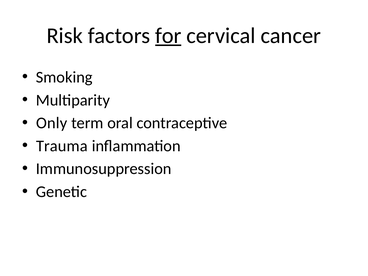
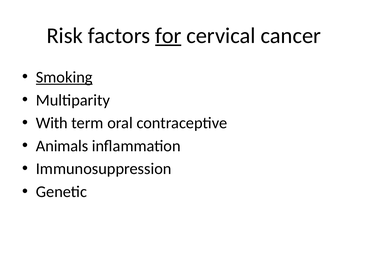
Smoking underline: none -> present
Only: Only -> With
Trauma: Trauma -> Animals
